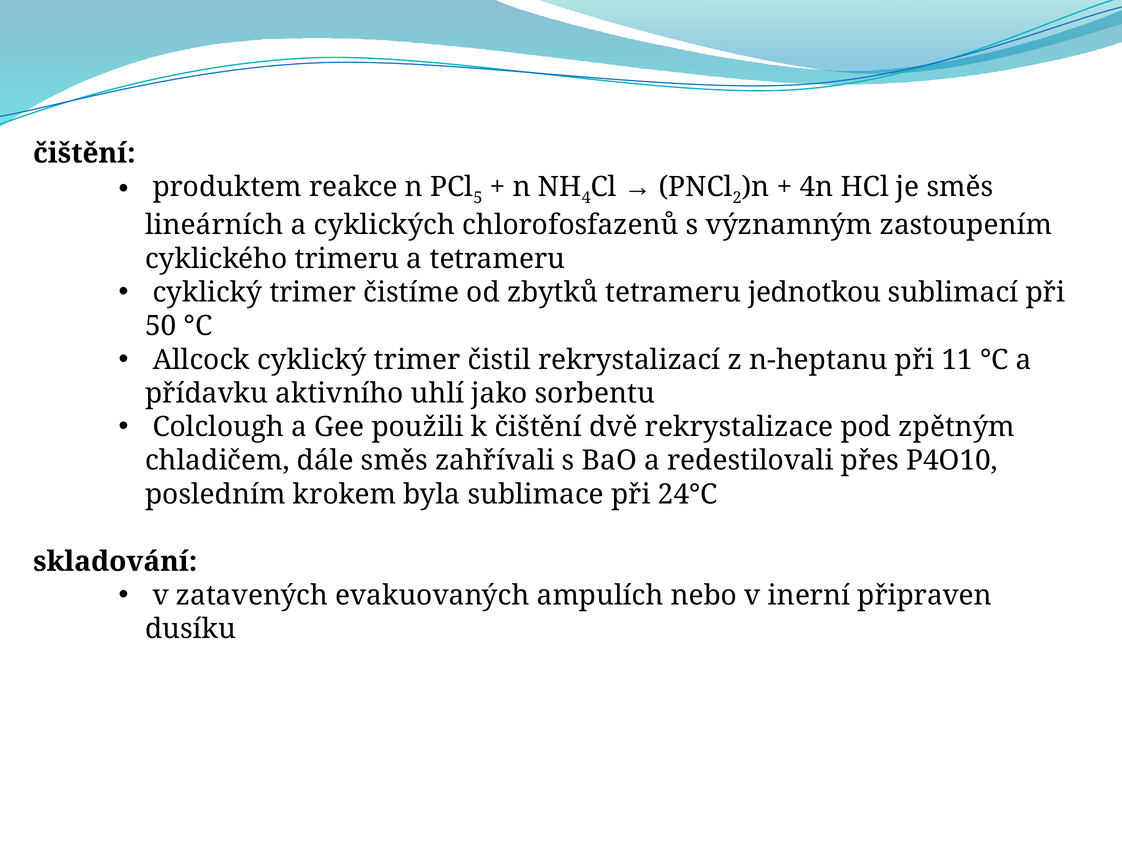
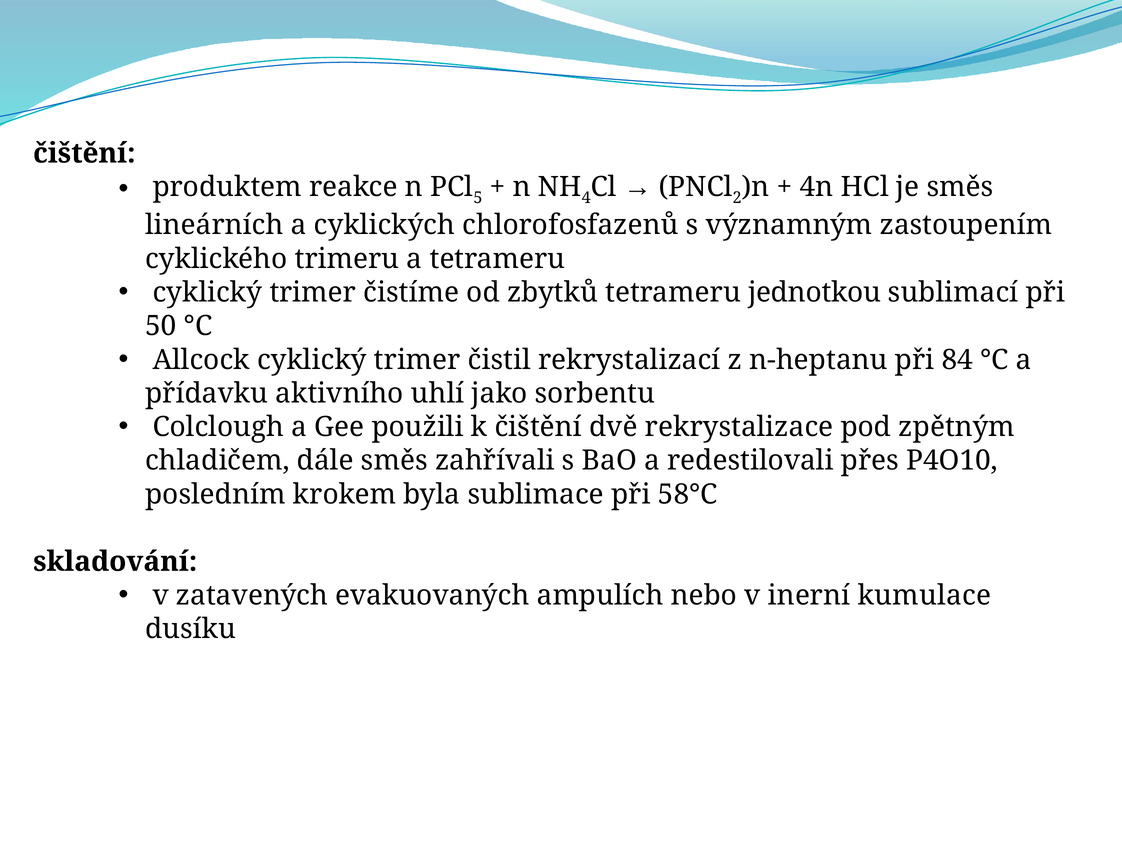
11: 11 -> 84
24°C: 24°C -> 58°C
připraven: připraven -> kumulace
